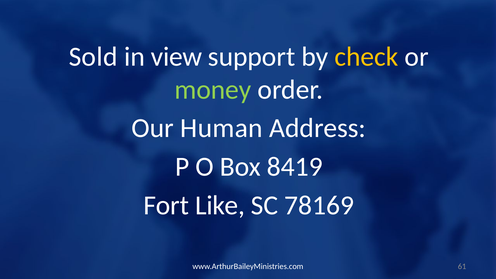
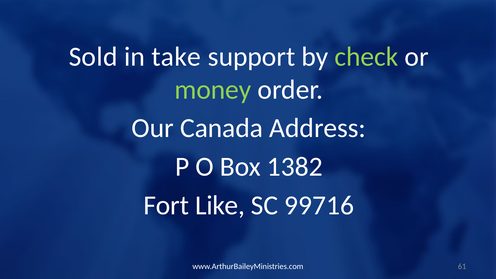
view: view -> take
check colour: yellow -> light green
Human: Human -> Canada
8419: 8419 -> 1382
78169: 78169 -> 99716
